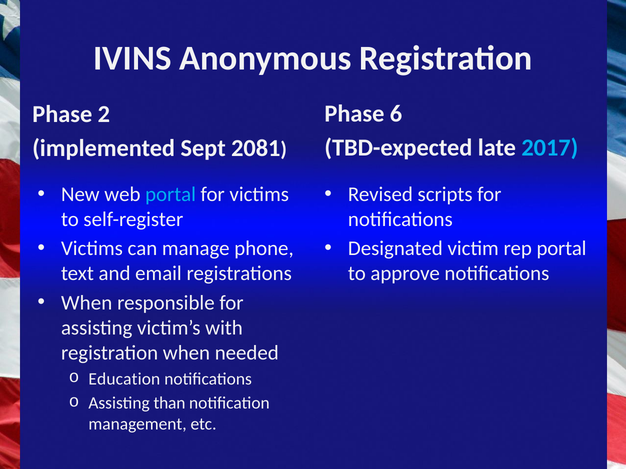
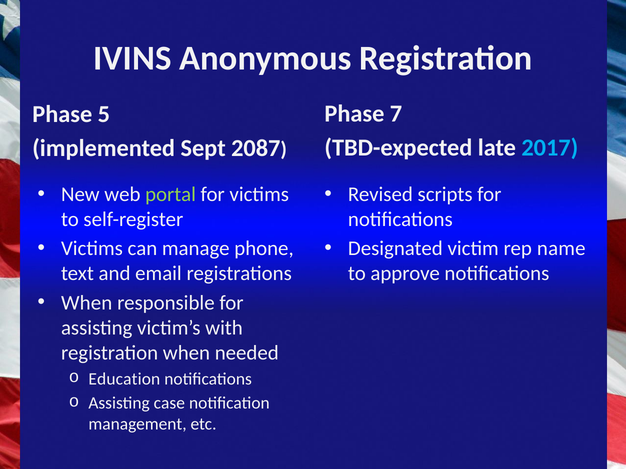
6: 6 -> 7
2: 2 -> 5
2081: 2081 -> 2087
portal at (171, 194) colour: light blue -> light green
rep portal: portal -> name
than: than -> case
